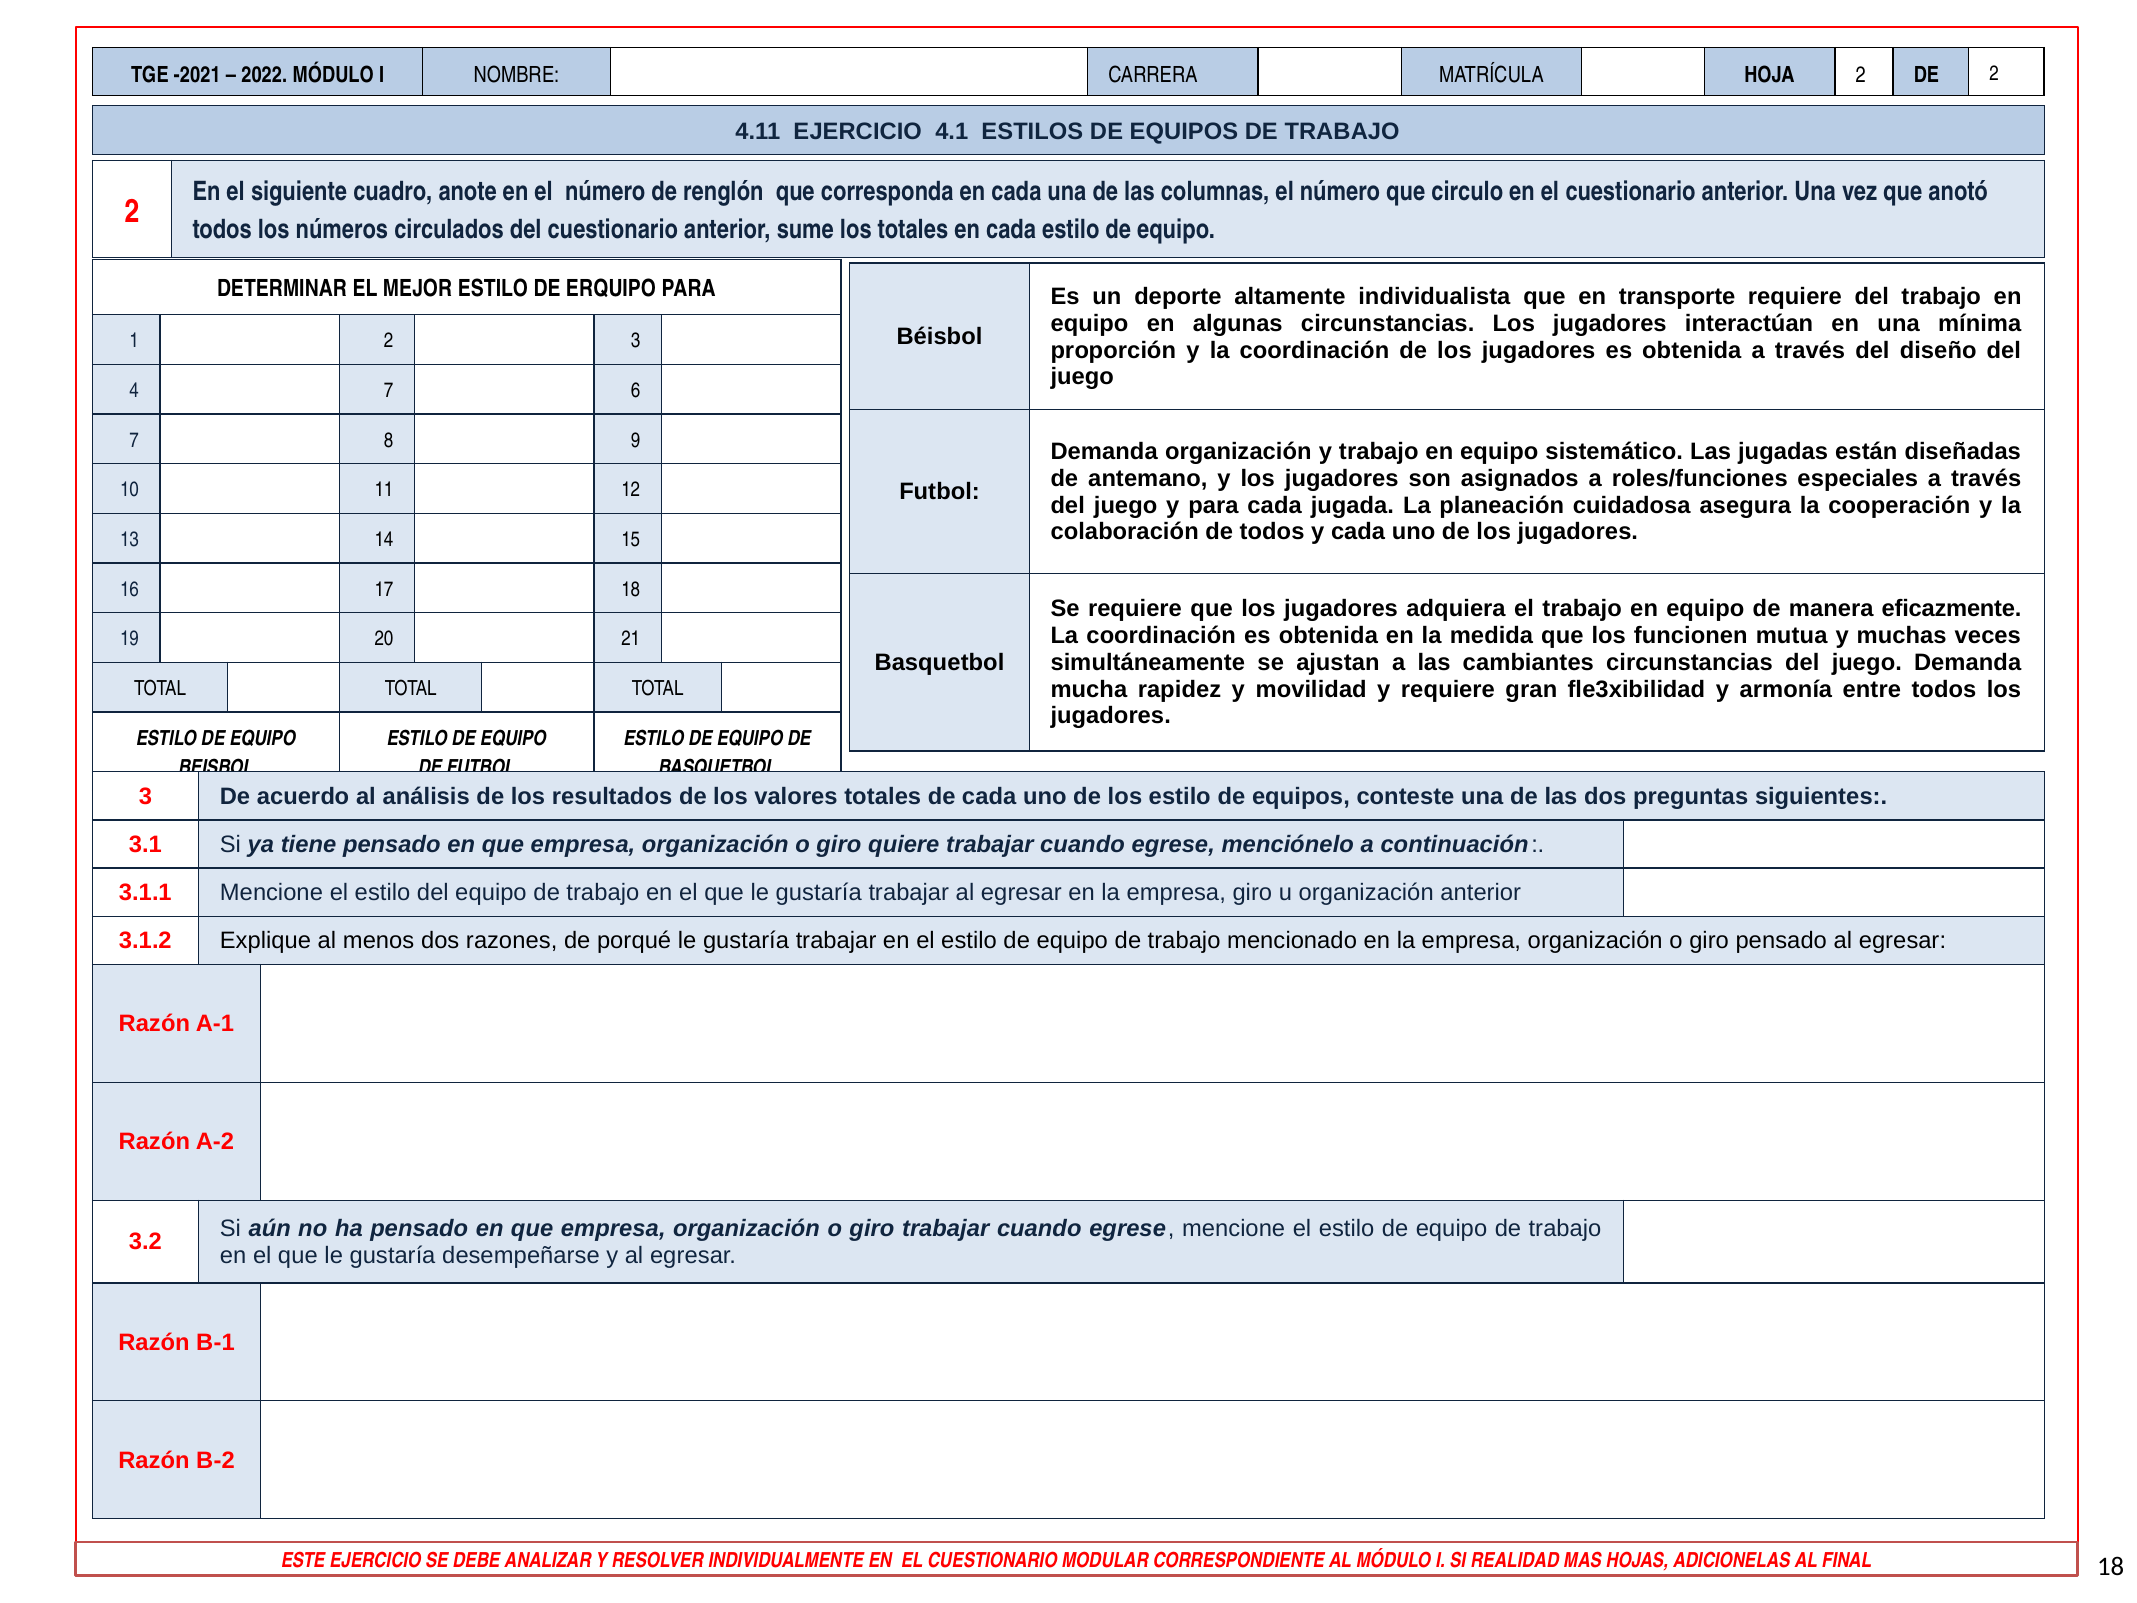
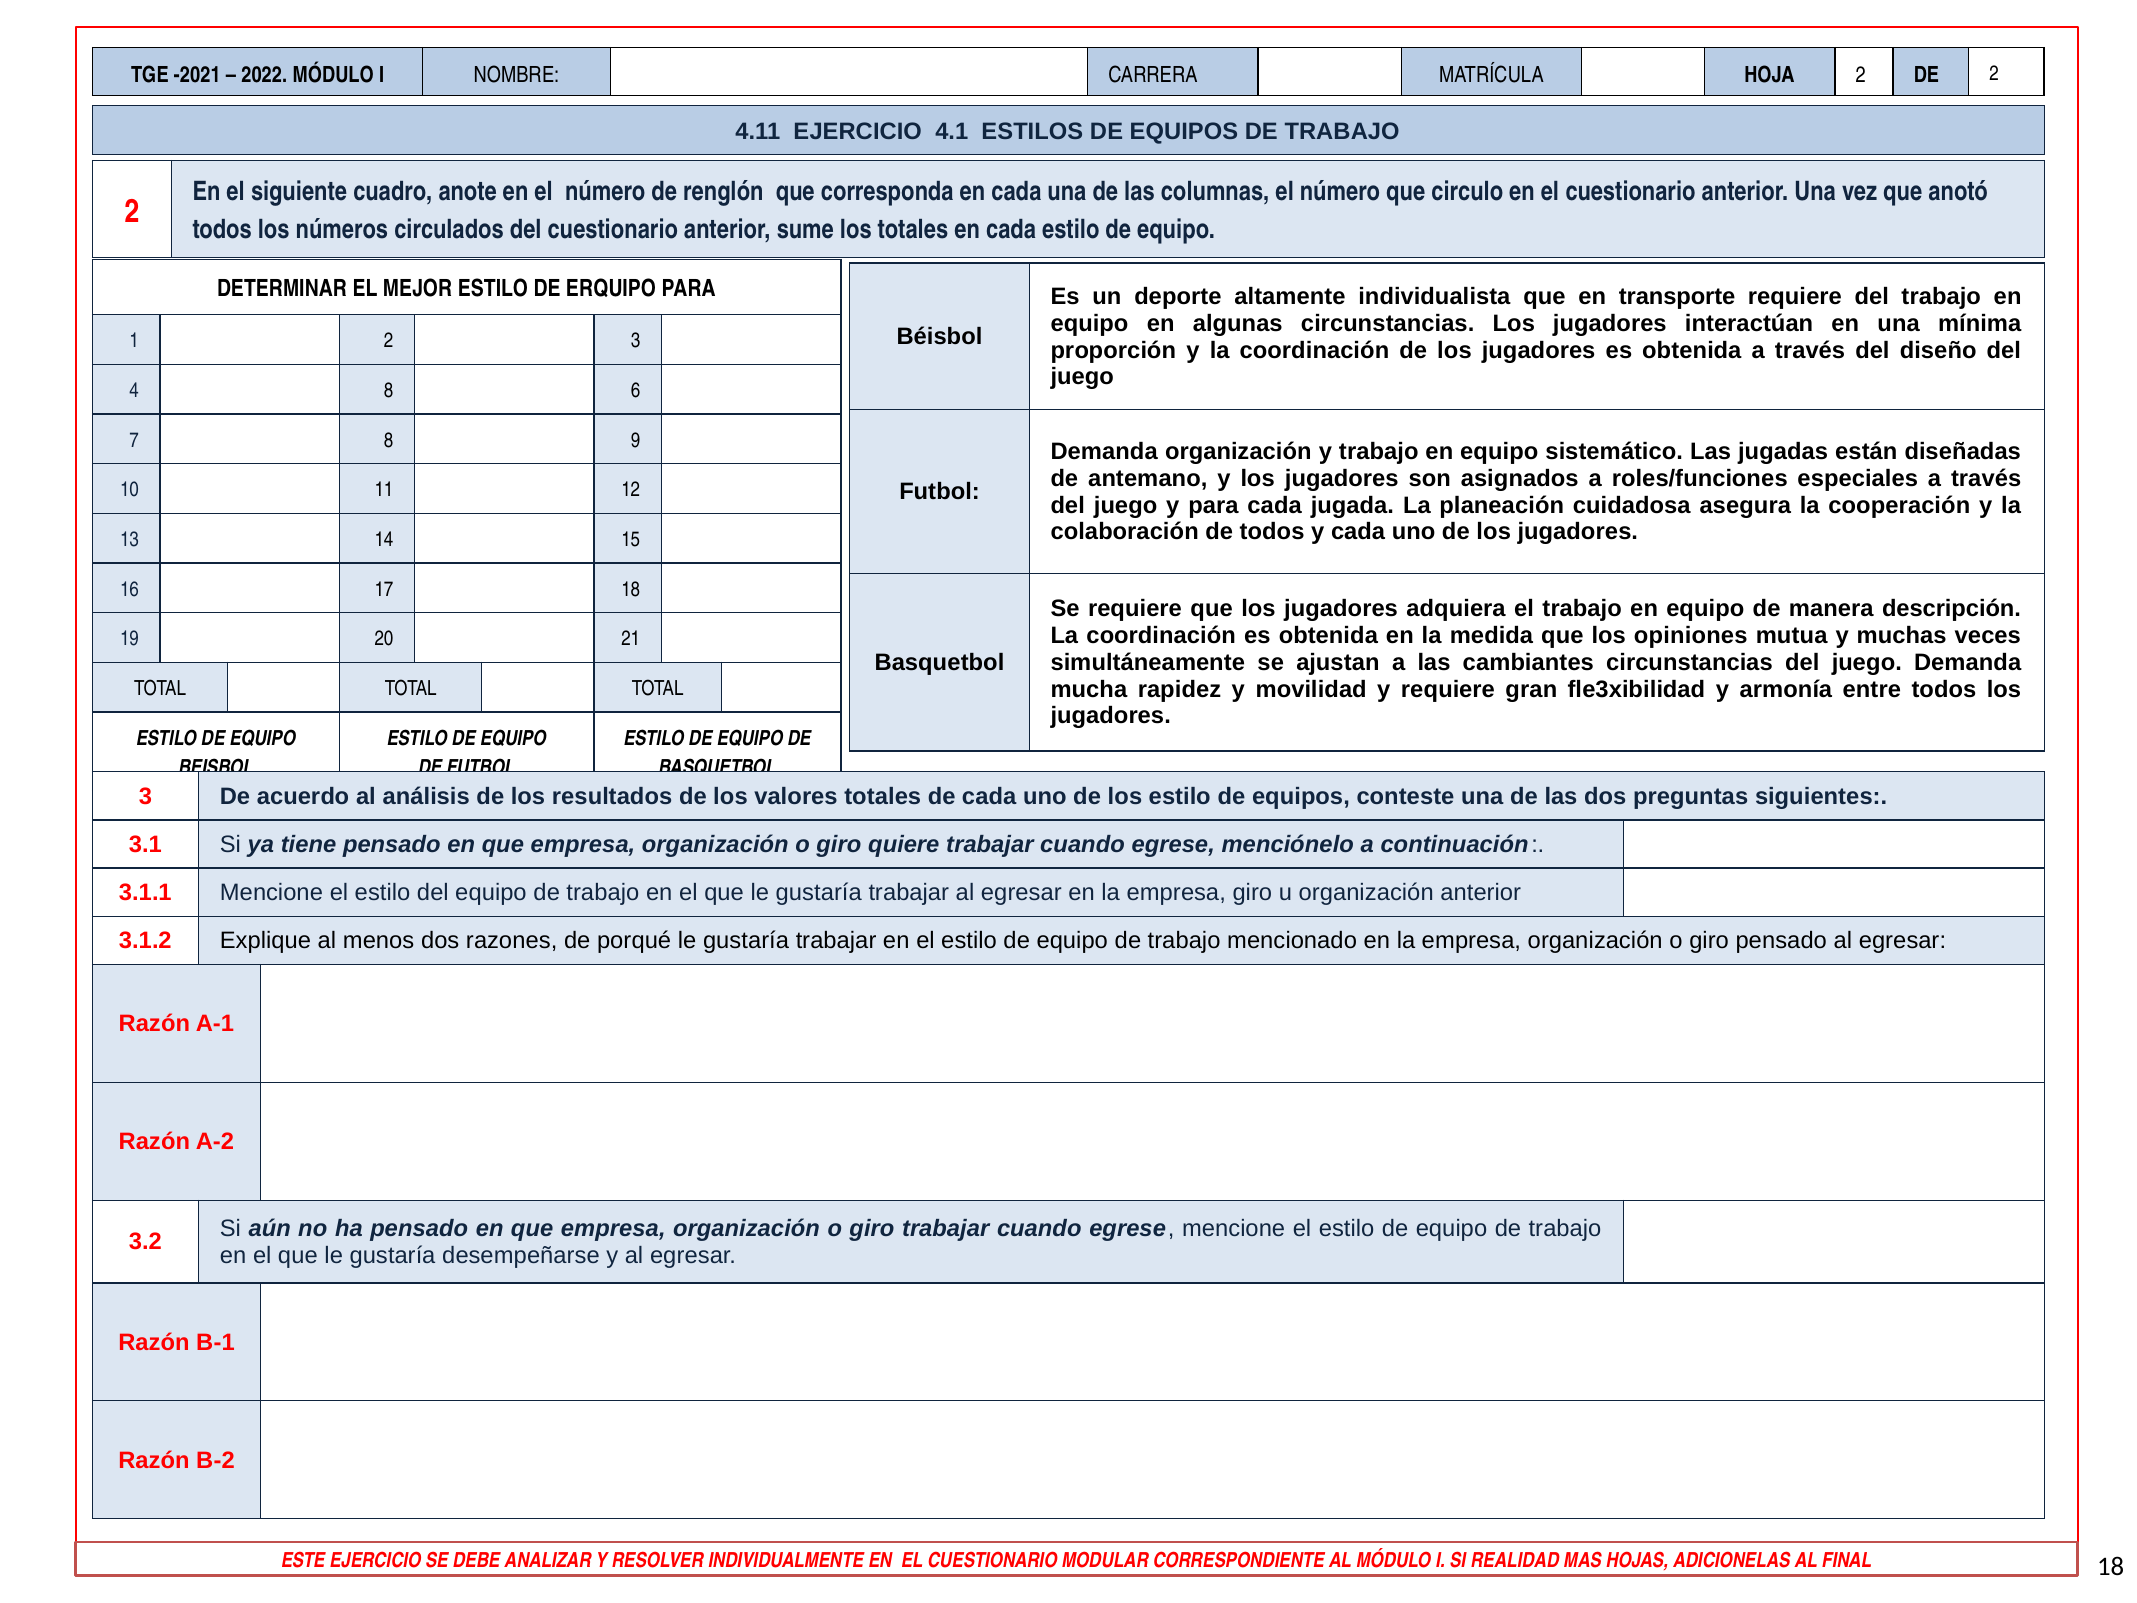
4 7: 7 -> 8
eficazmente: eficazmente -> descripción
funcionen: funcionen -> opiniones
